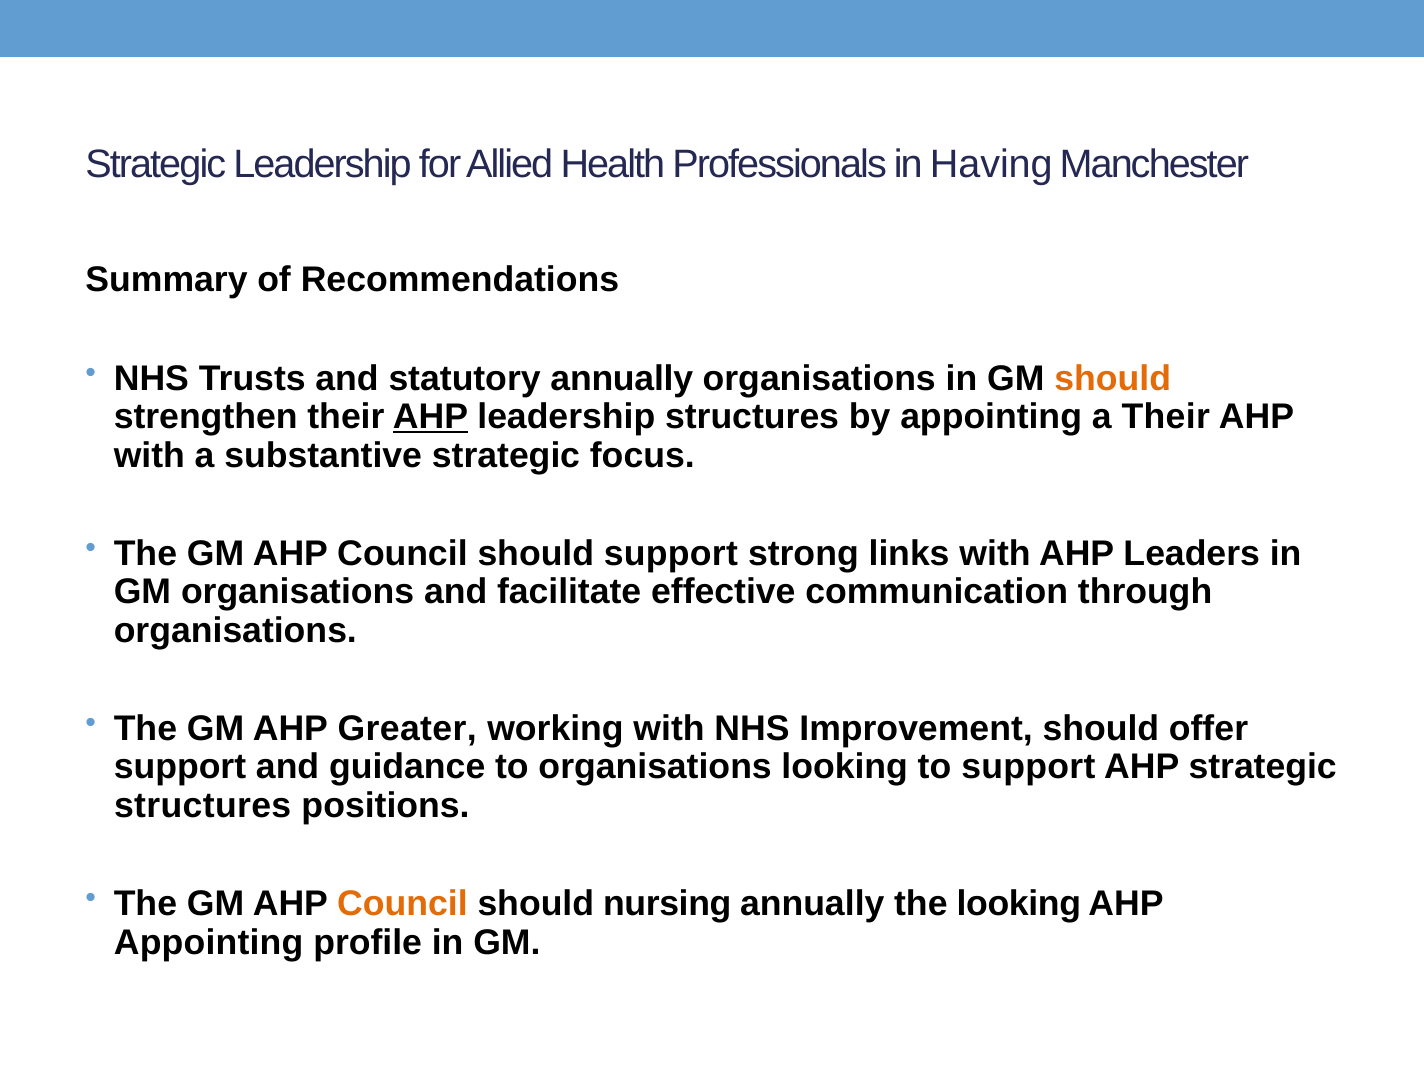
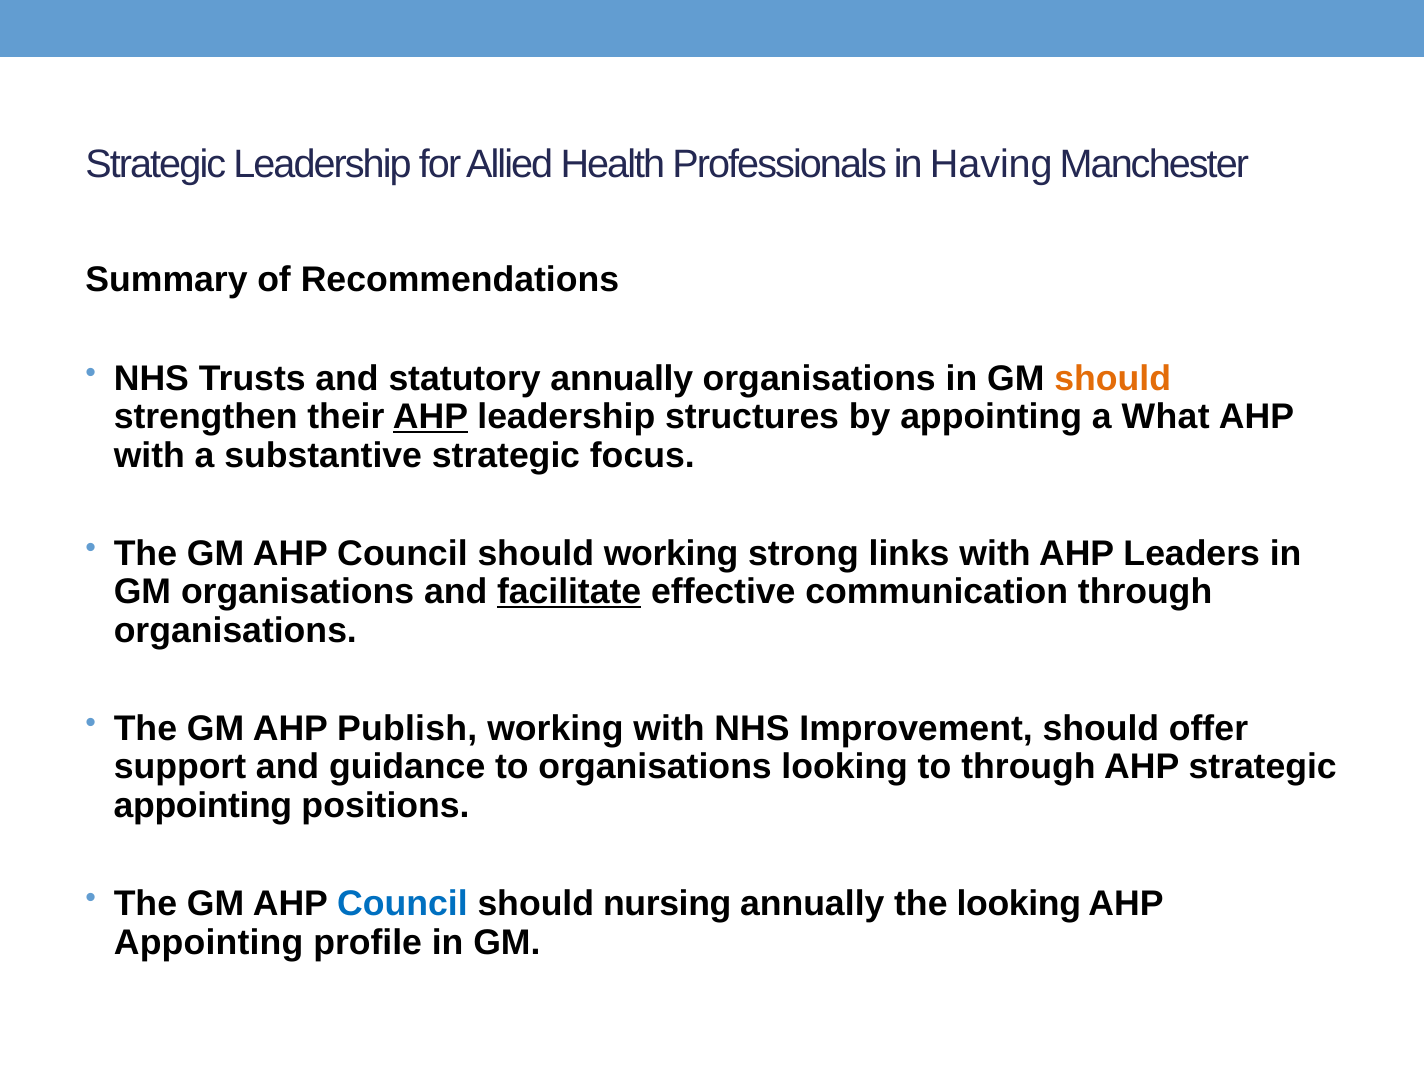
a Their: Their -> What
should support: support -> working
facilitate underline: none -> present
Greater: Greater -> Publish
to support: support -> through
structures at (203, 806): structures -> appointing
Council at (402, 904) colour: orange -> blue
